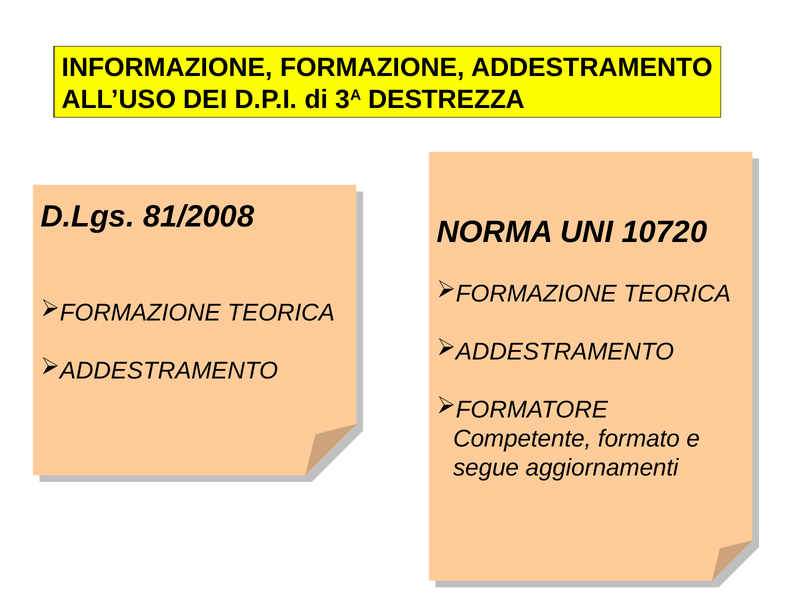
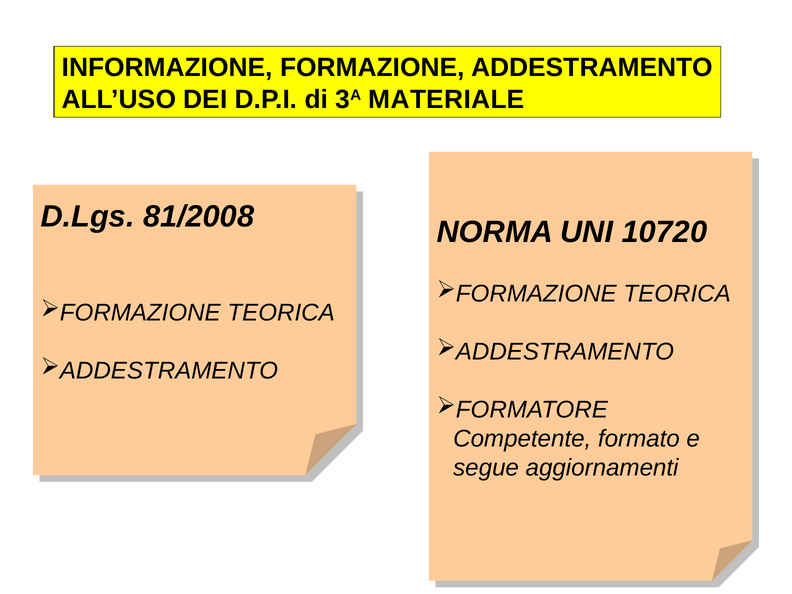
DESTREZZA: DESTREZZA -> MATERIALE
